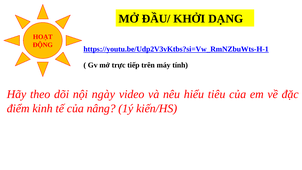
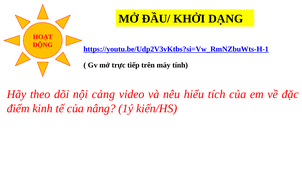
ngày: ngày -> cảng
tiêu: tiêu -> tích
